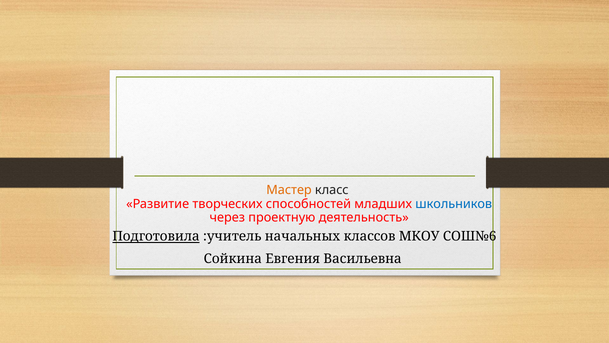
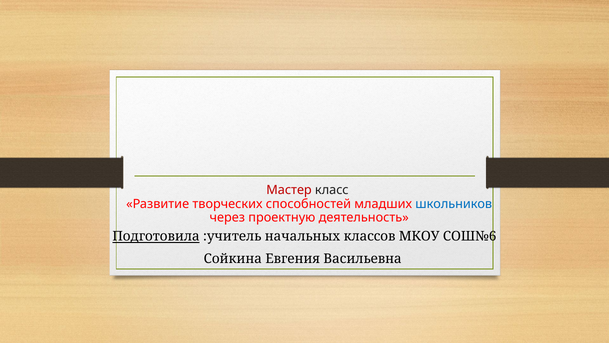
Мастер colour: orange -> red
